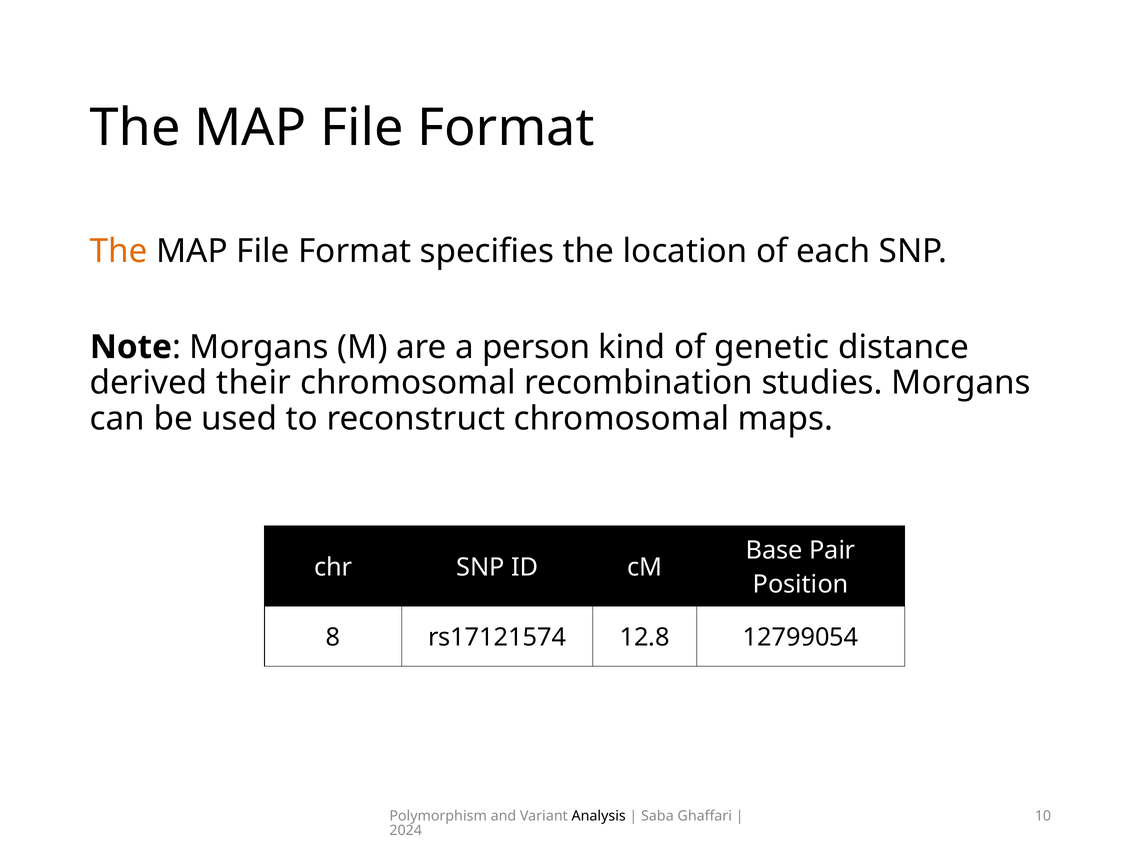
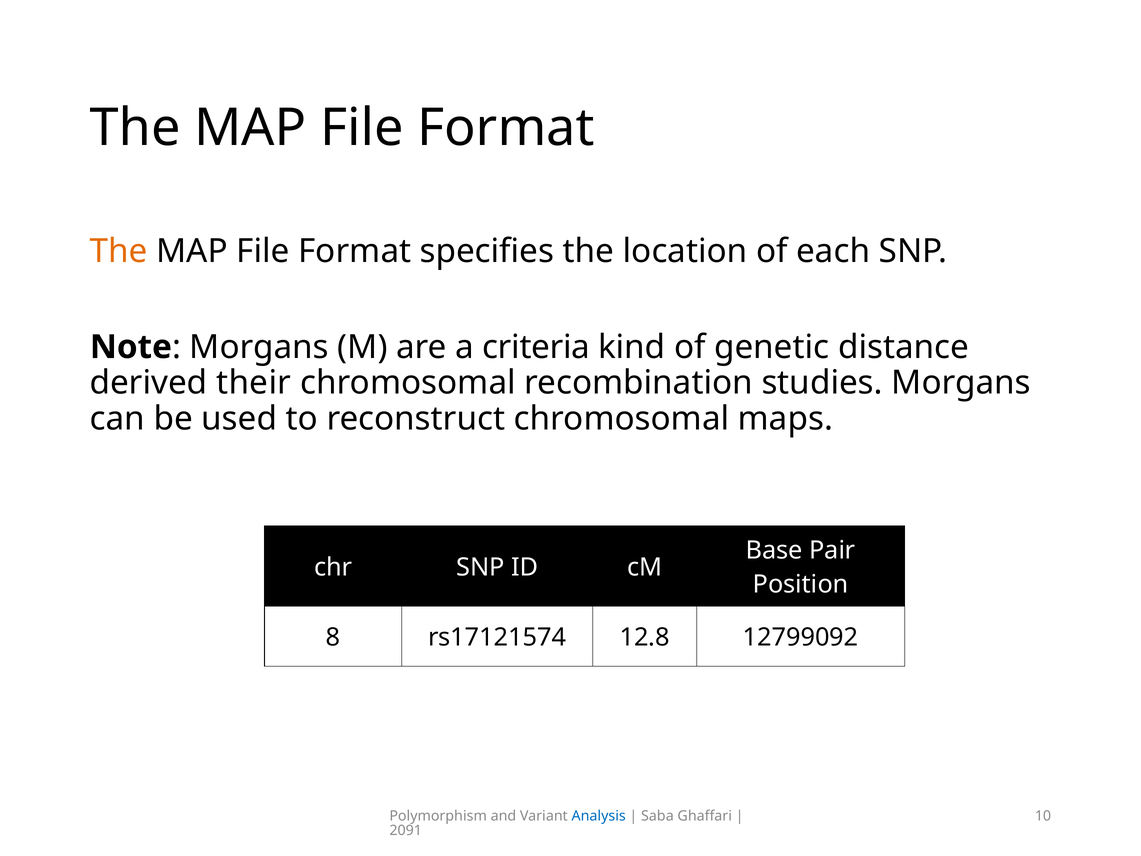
person: person -> criteria
12799054: 12799054 -> 12799092
Analysis colour: black -> blue
2024: 2024 -> 2091
